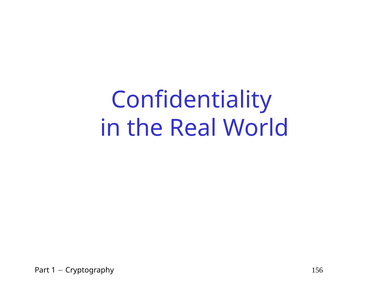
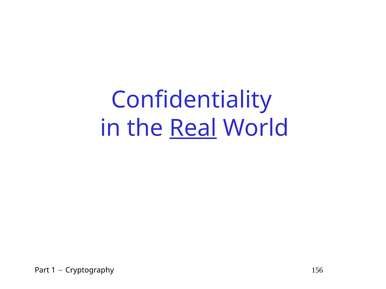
Real underline: none -> present
